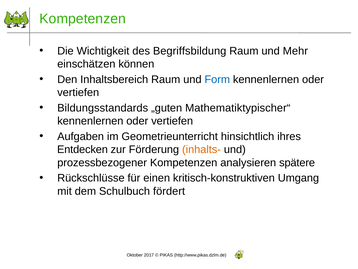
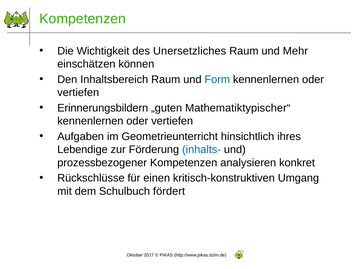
Begriffsbildung: Begriffsbildung -> Unersetzliches
Bildungsstandards: Bildungsstandards -> Erinnerungsbildern
Entdecken: Entdecken -> Lebendige
inhalts- colour: orange -> blue
spätere: spätere -> konkret
